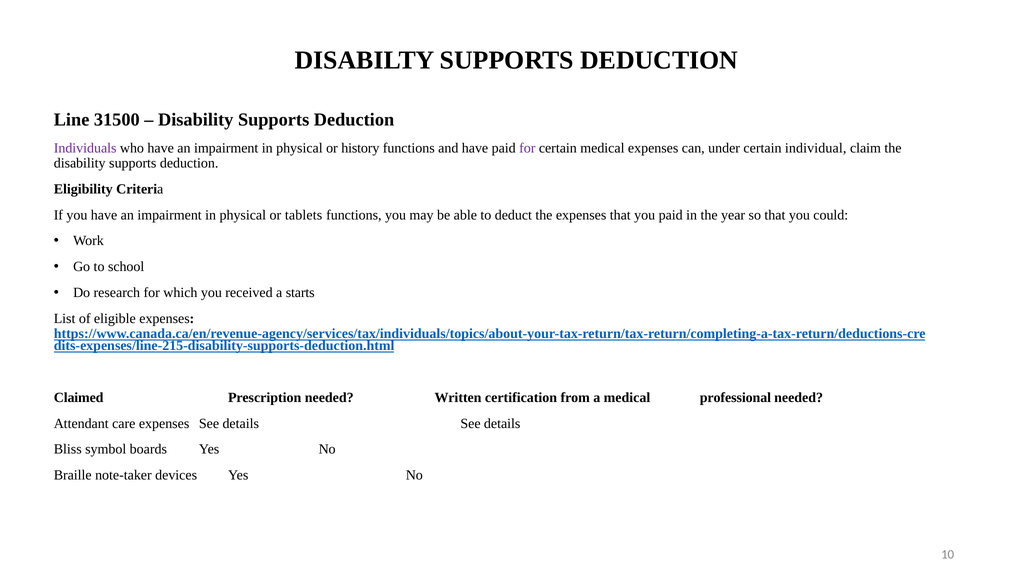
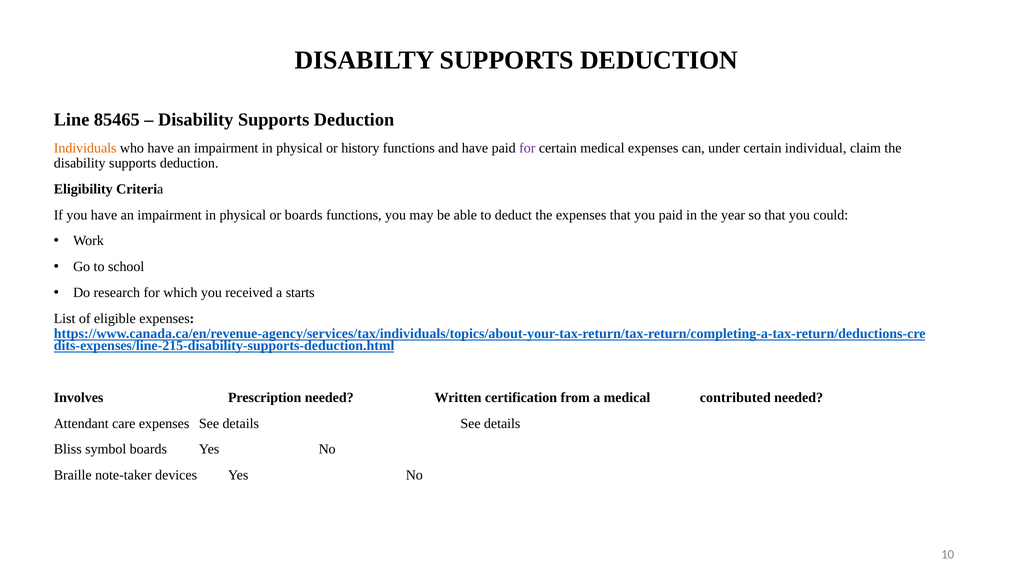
31500: 31500 -> 85465
Individuals colour: purple -> orange
or tablets: tablets -> boards
Claimed: Claimed -> Involves
professional: professional -> contributed
